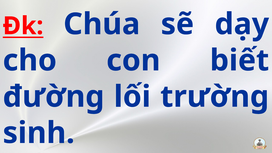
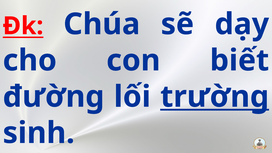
trường underline: none -> present
